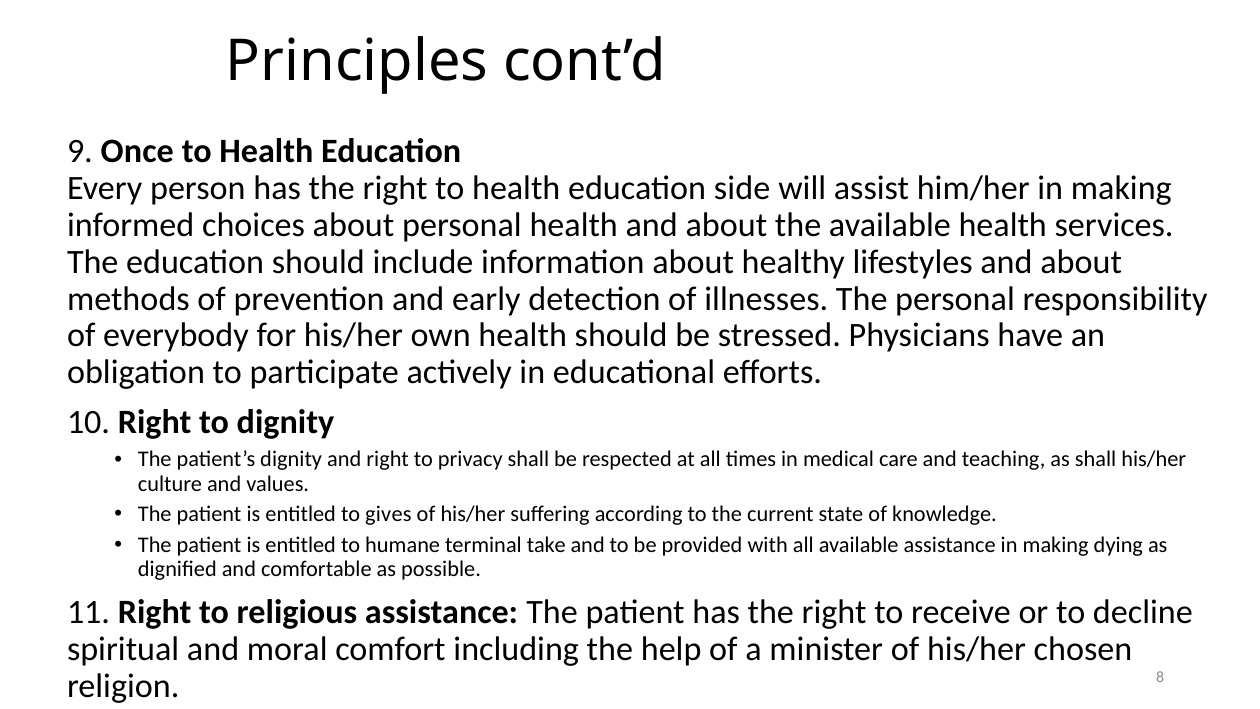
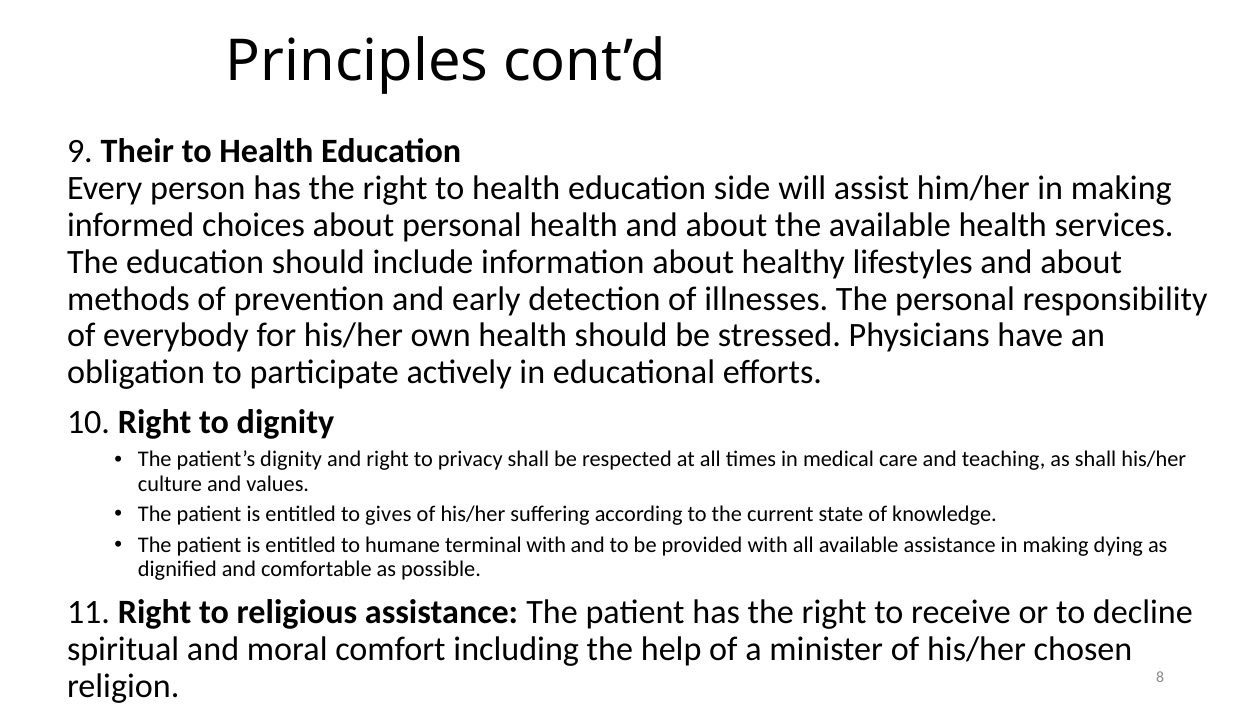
Once: Once -> Their
terminal take: take -> with
